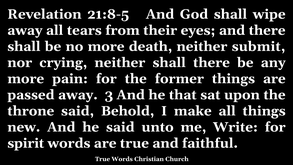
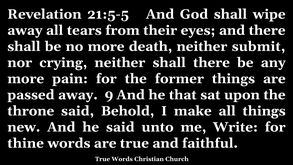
21:8-5: 21:8-5 -> 21:5-5
3: 3 -> 9
spirit: spirit -> thine
